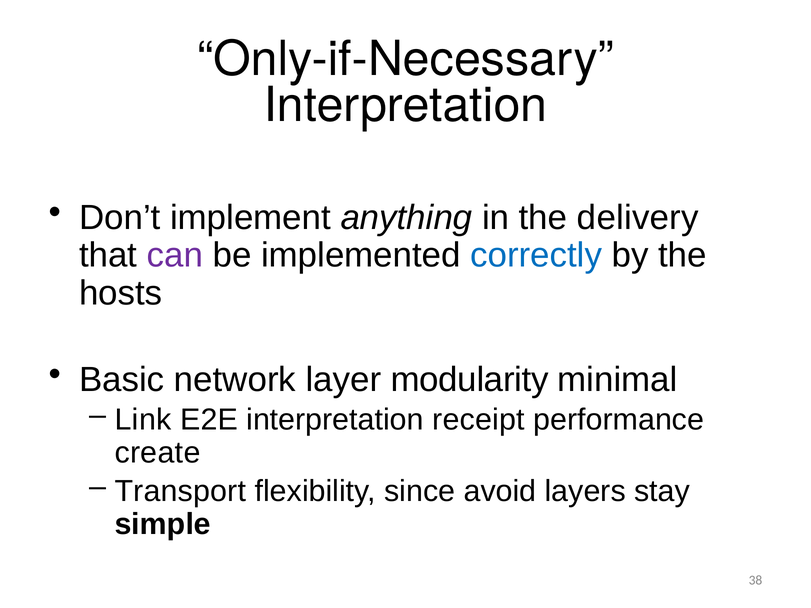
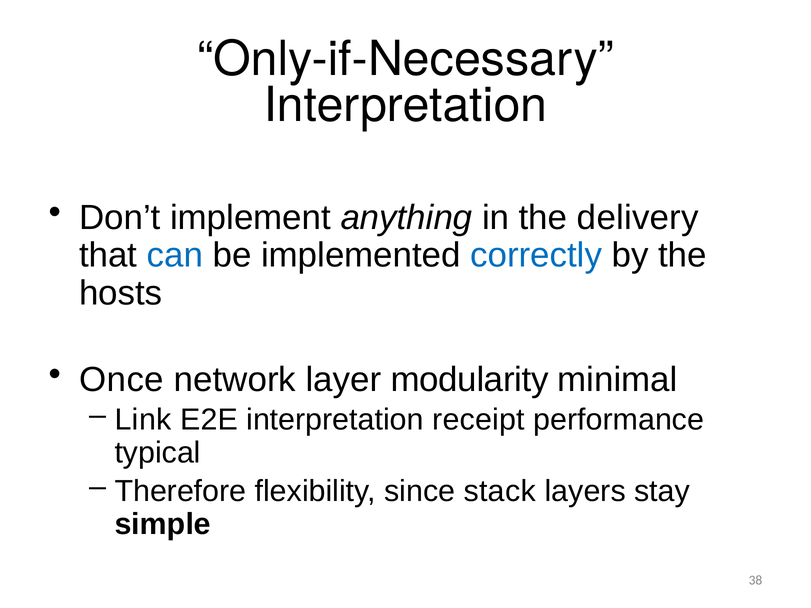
can colour: purple -> blue
Basic: Basic -> Once
create: create -> typical
Transport: Transport -> Therefore
avoid: avoid -> stack
